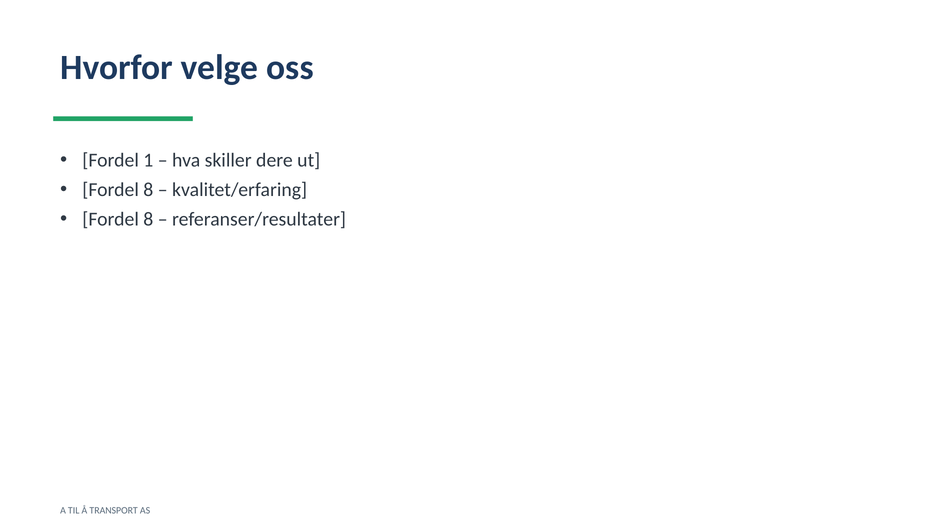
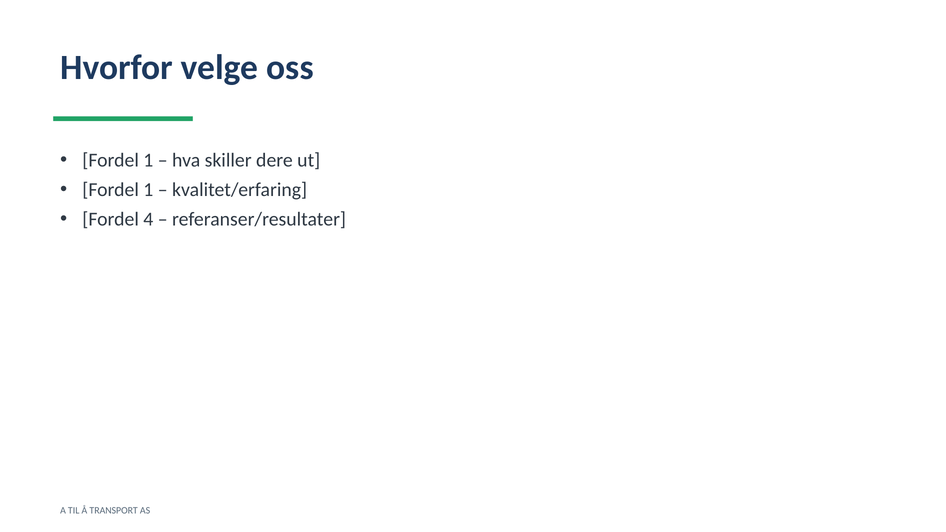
8 at (148, 190): 8 -> 1
8 at (148, 219): 8 -> 4
